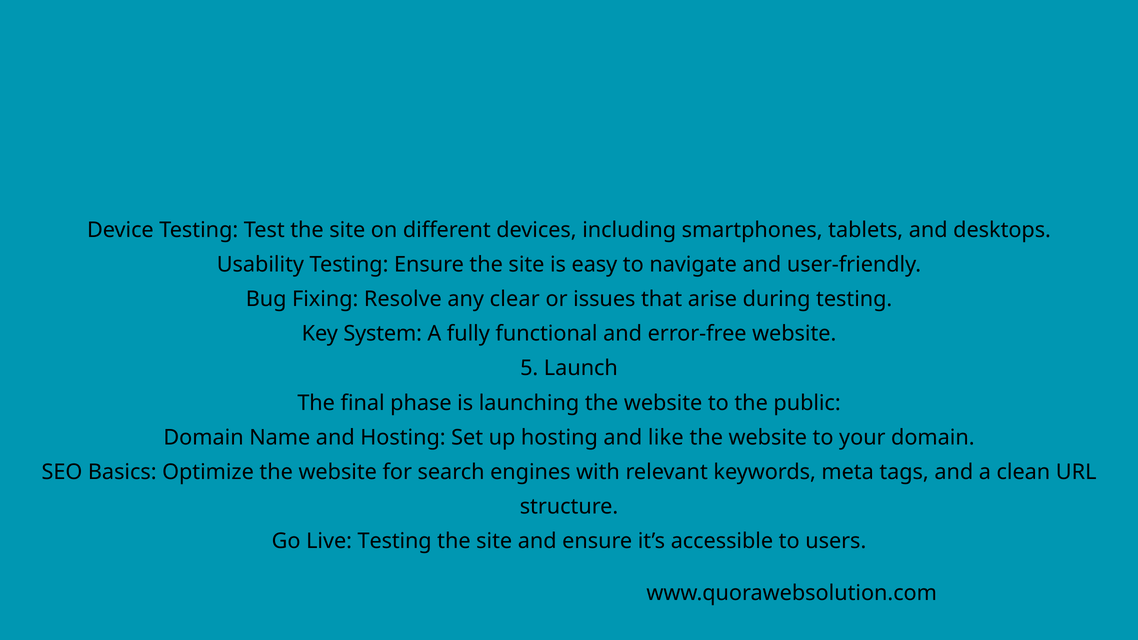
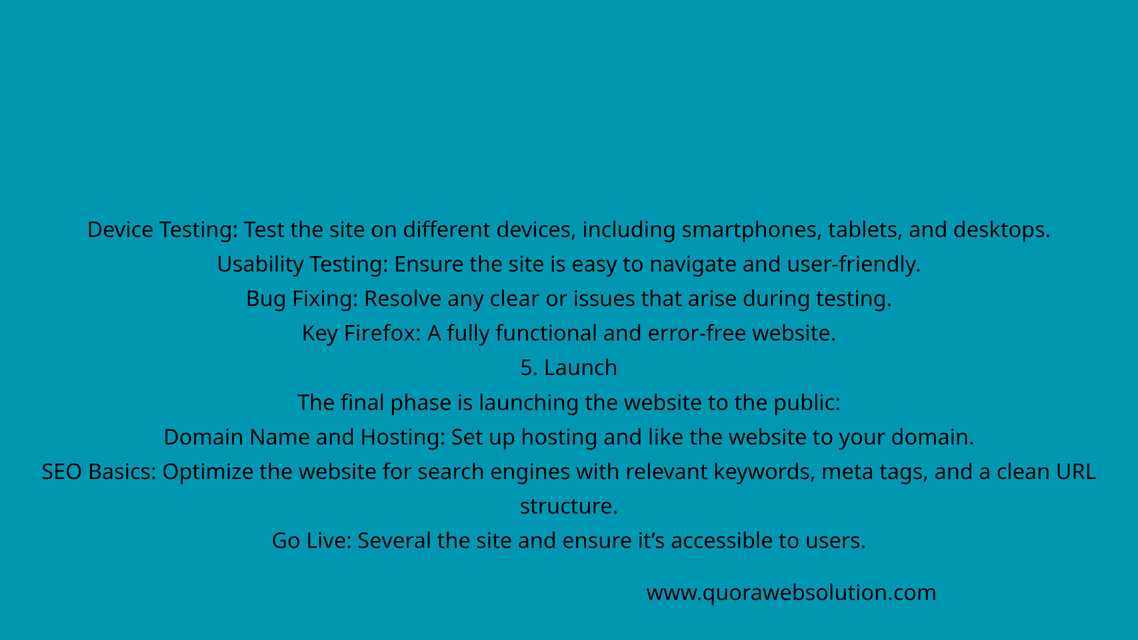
System: System -> Firefox
Live Testing: Testing -> Several
